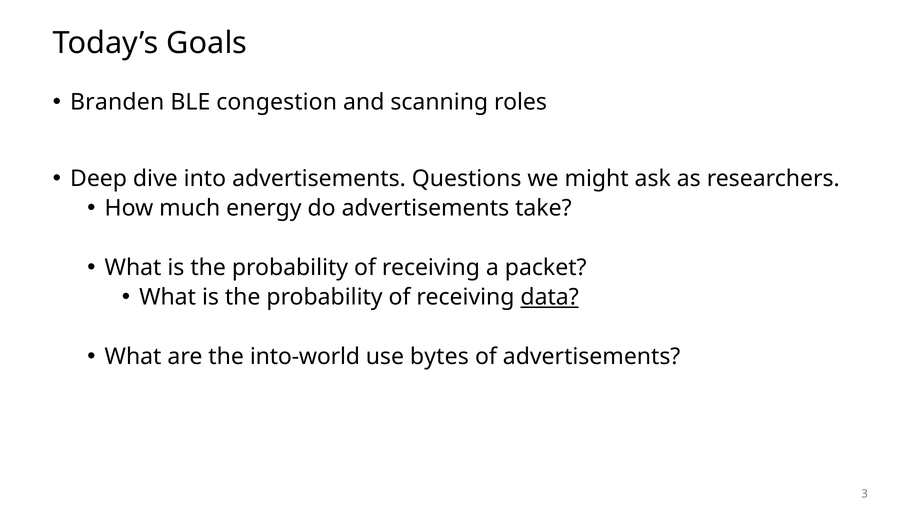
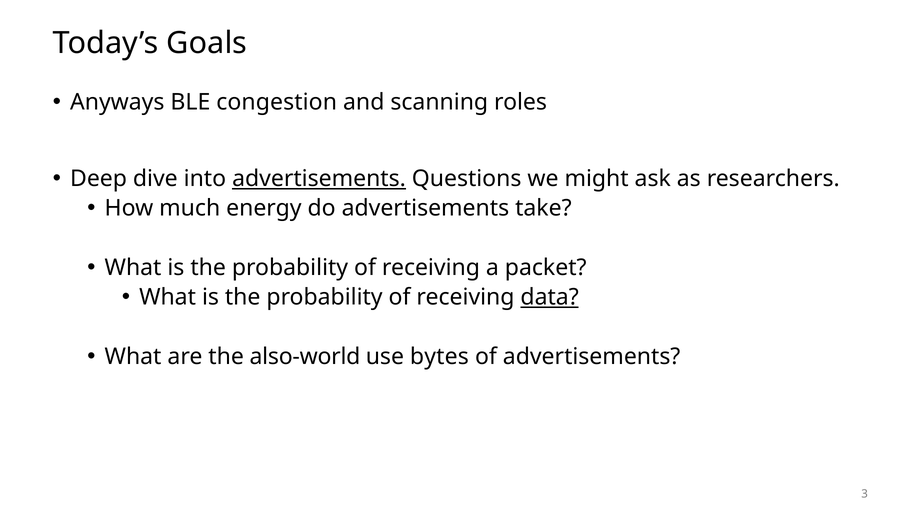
Branden: Branden -> Anyways
advertisements at (319, 179) underline: none -> present
into-world: into-world -> also-world
